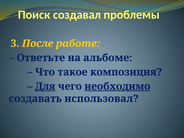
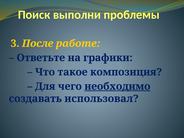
создавал: создавал -> выполни
альбоме: альбоме -> графики
Для underline: present -> none
